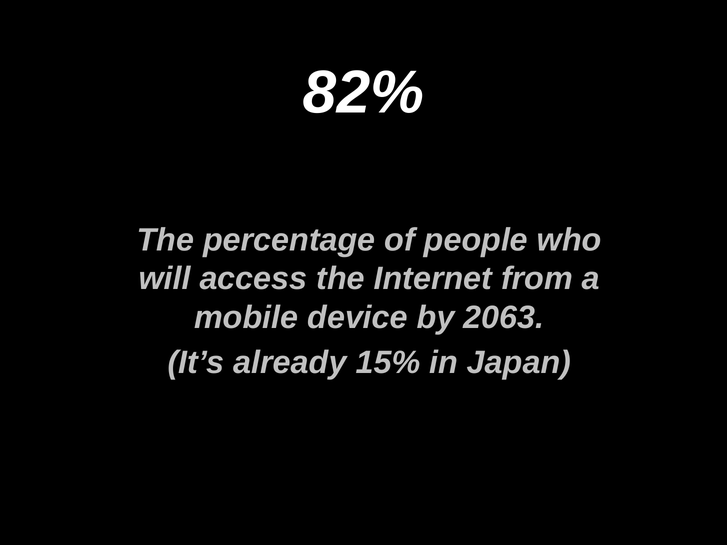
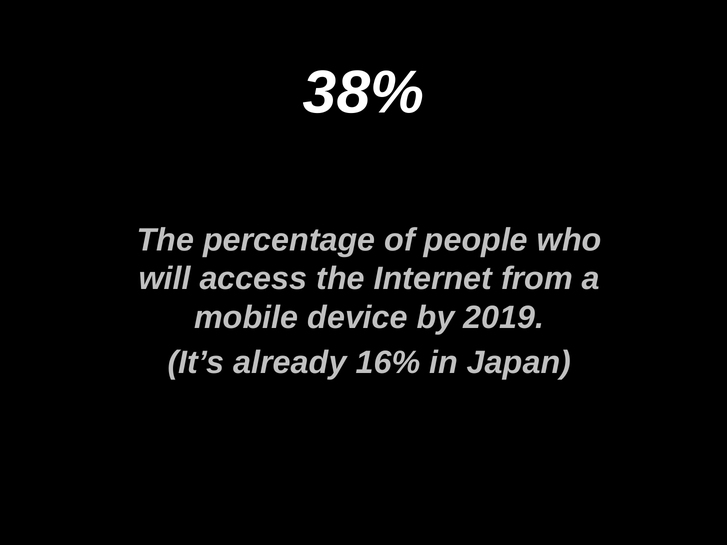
82%: 82% -> 38%
2063: 2063 -> 2019
15%: 15% -> 16%
